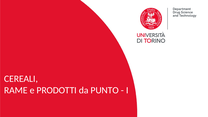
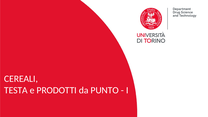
RAME: RAME -> TESTA
